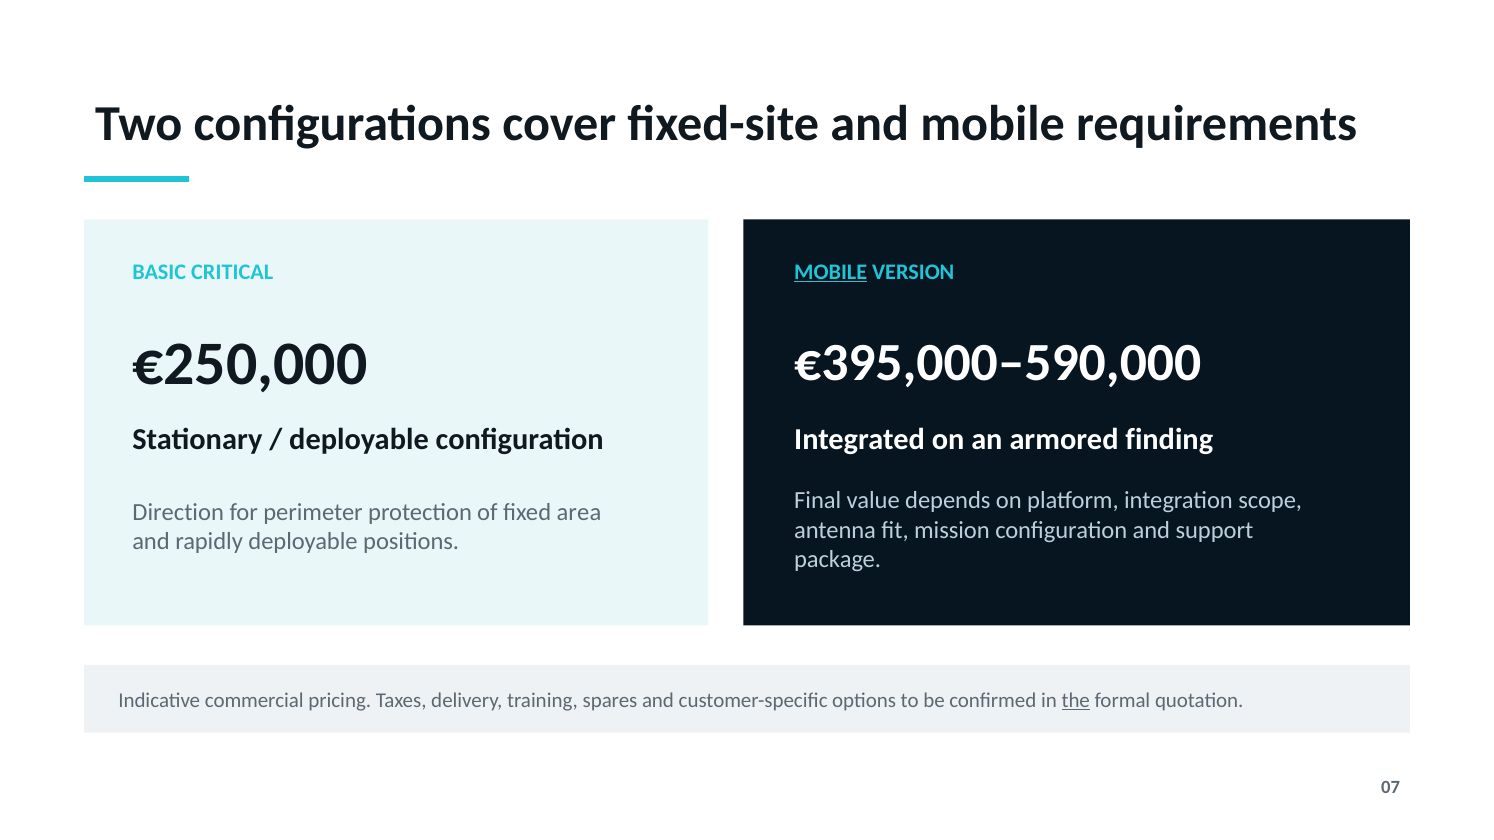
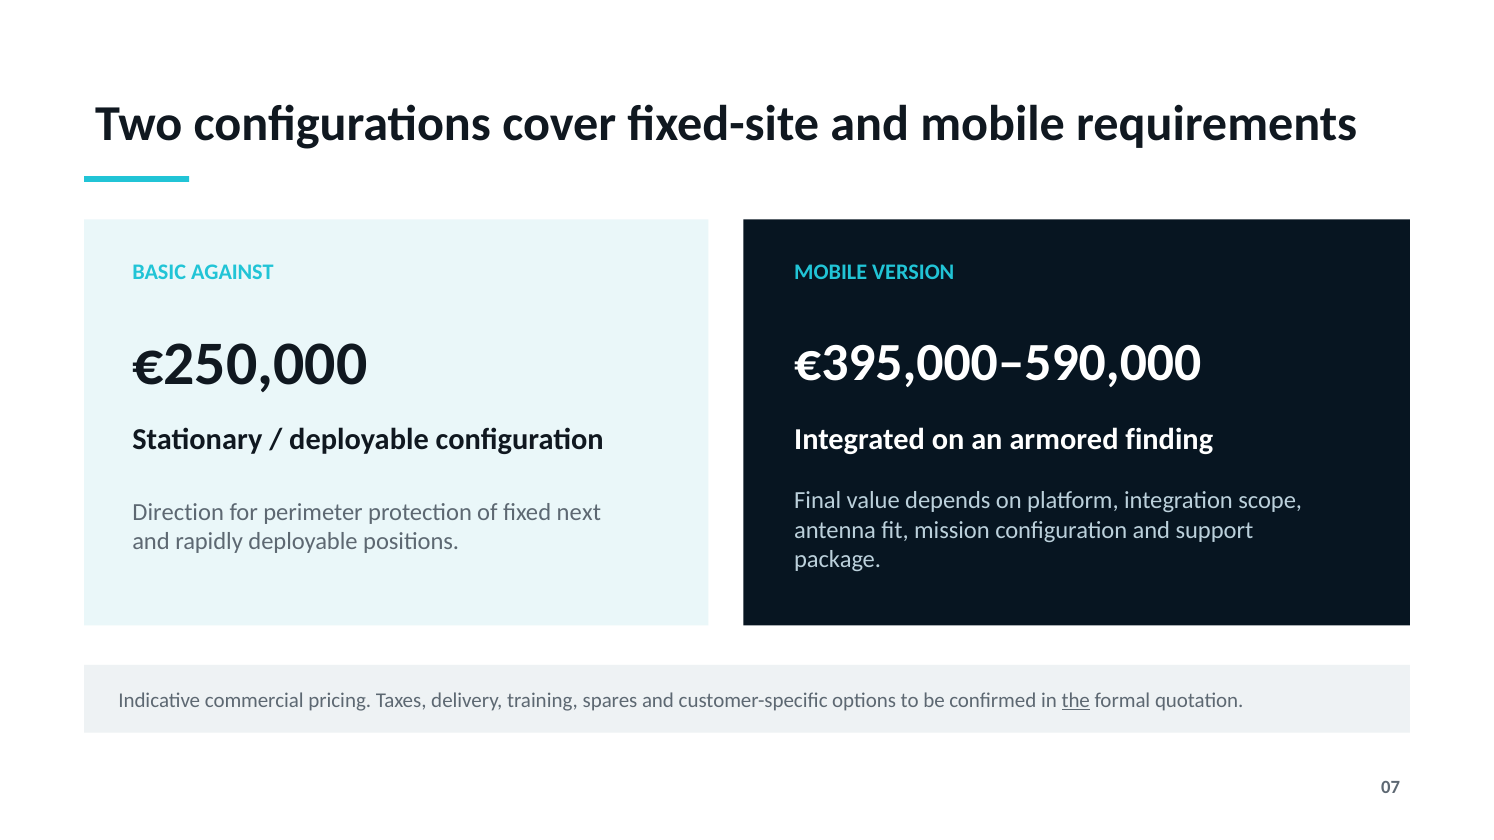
CRITICAL: CRITICAL -> AGAINST
MOBILE at (831, 272) underline: present -> none
area: area -> next
